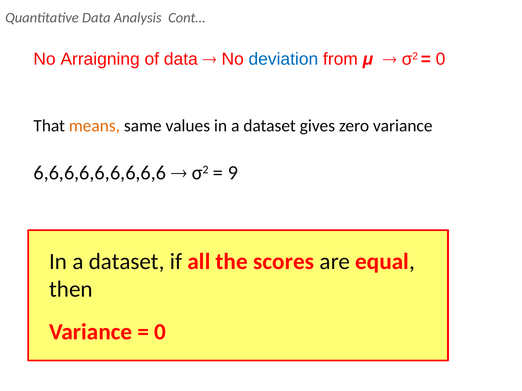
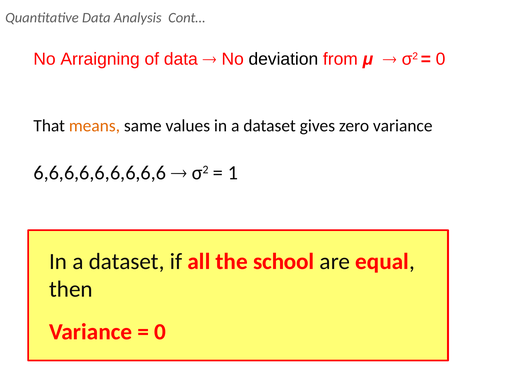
deviation colour: blue -> black
9: 9 -> 1
scores: scores -> school
